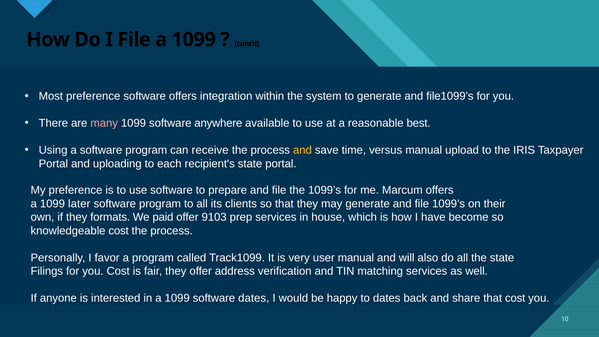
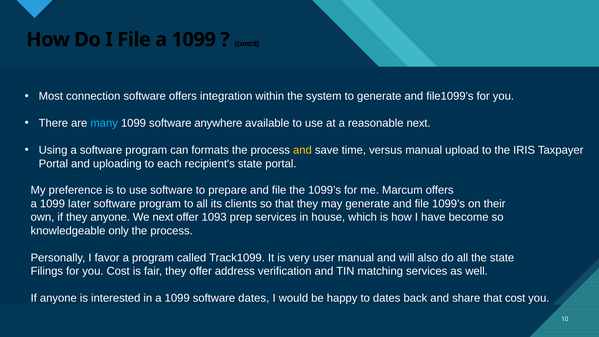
Most preference: preference -> connection
many colour: pink -> light blue
reasonable best: best -> next
receive: receive -> formats
they formats: formats -> anyone
We paid: paid -> next
9103: 9103 -> 1093
knowledgeable cost: cost -> only
